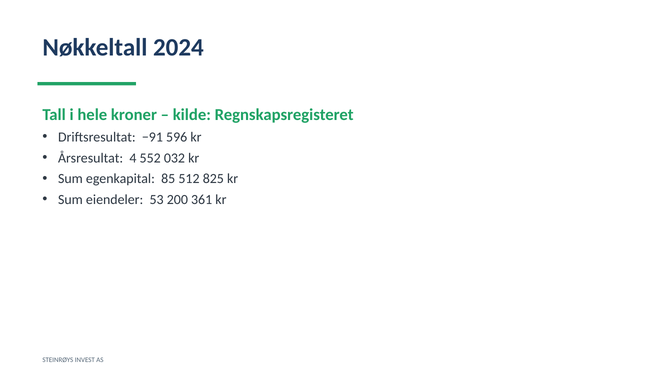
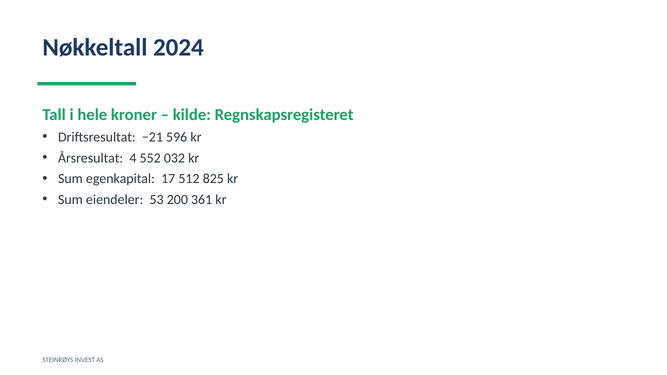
−91: −91 -> −21
85: 85 -> 17
